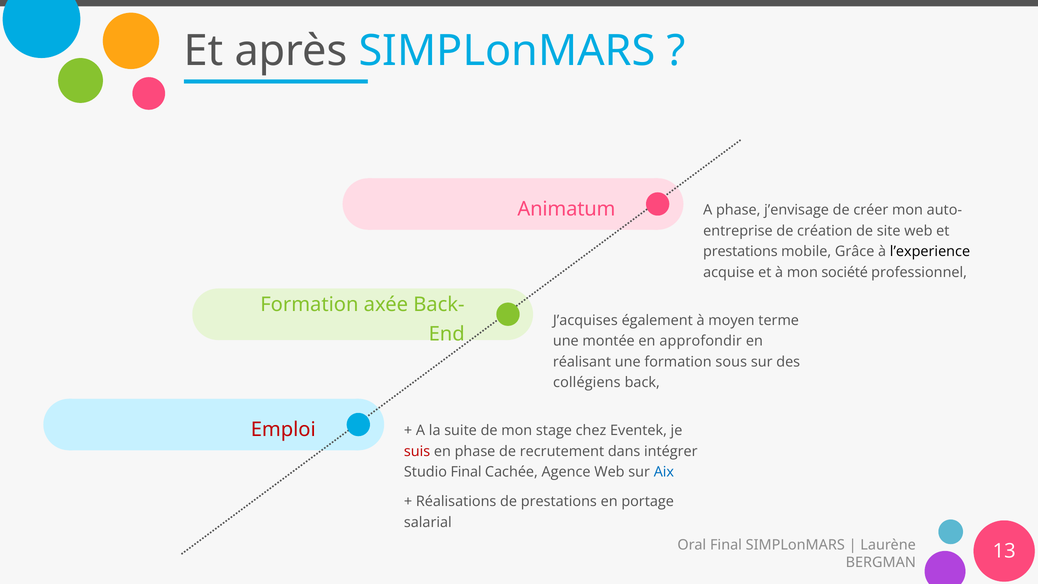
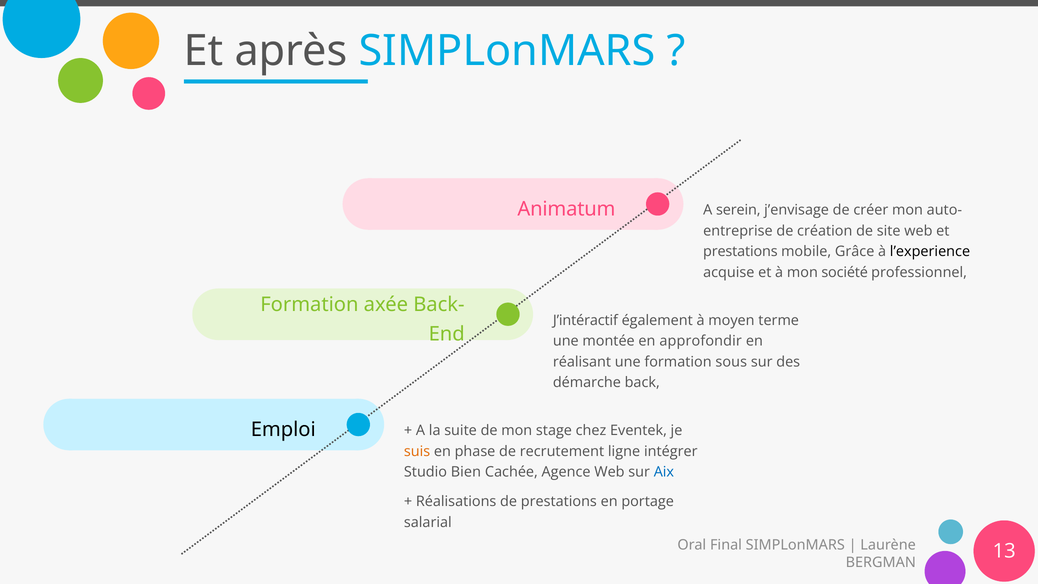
A phase: phase -> serein
J’acquises: J’acquises -> J’intéractif
collégiens: collégiens -> démarche
Emploi colour: red -> black
suis colour: red -> orange
dans: dans -> ligne
Studio Final: Final -> Bien
